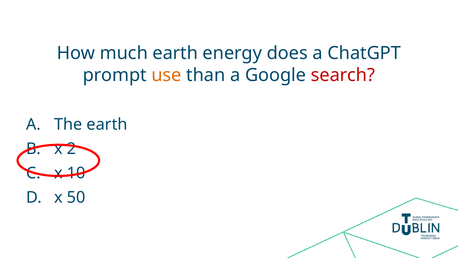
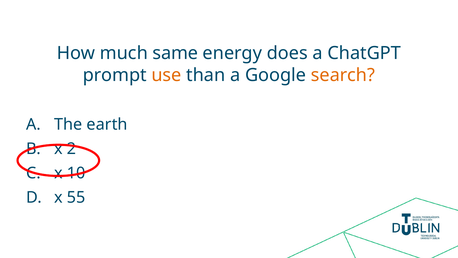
much earth: earth -> same
search colour: red -> orange
50: 50 -> 55
